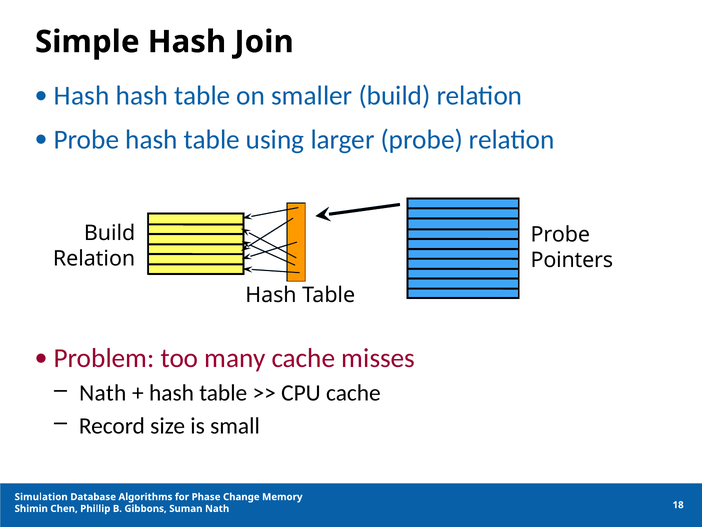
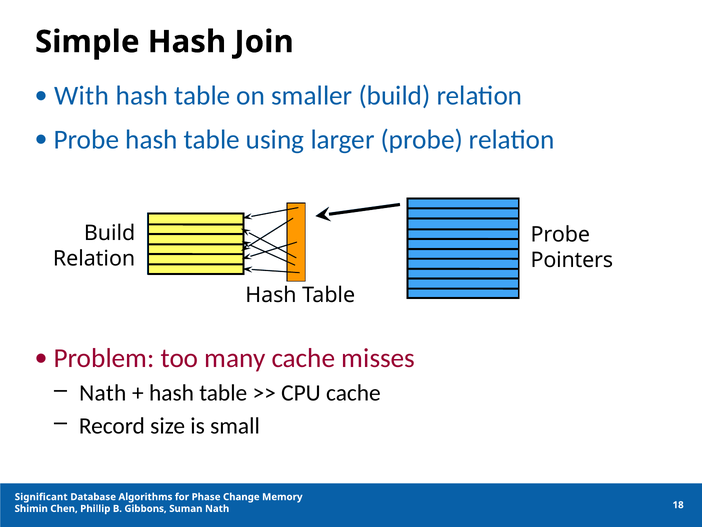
Hash at (82, 96): Hash -> With
Simulation: Simulation -> Significant
